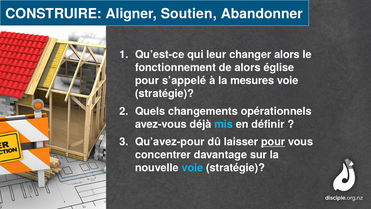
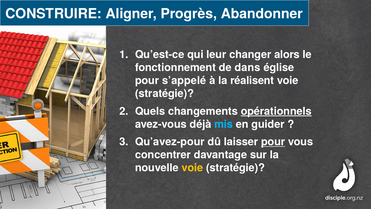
Soutien: Soutien -> Progrès
de alors: alors -> dans
mesures: mesures -> réalisent
opérationnels underline: none -> present
définir: définir -> guider
voie at (192, 168) colour: light blue -> yellow
